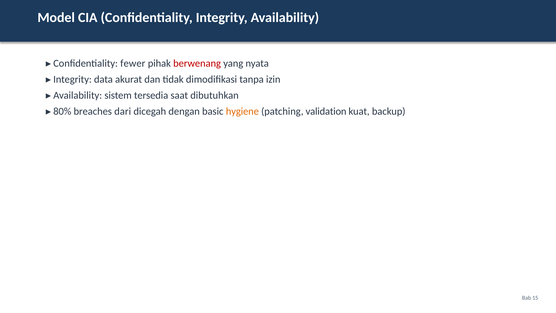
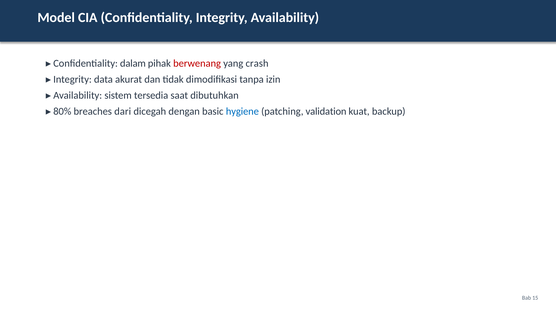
fewer: fewer -> dalam
nyata: nyata -> crash
hygiene colour: orange -> blue
